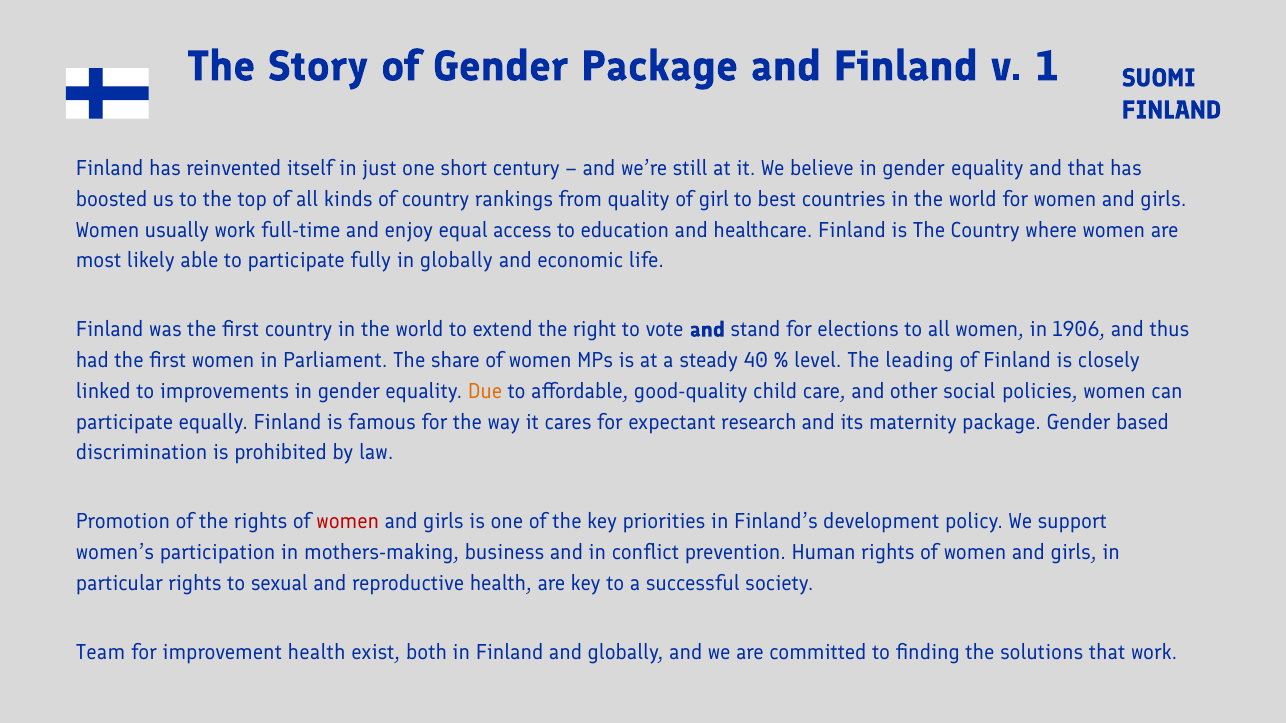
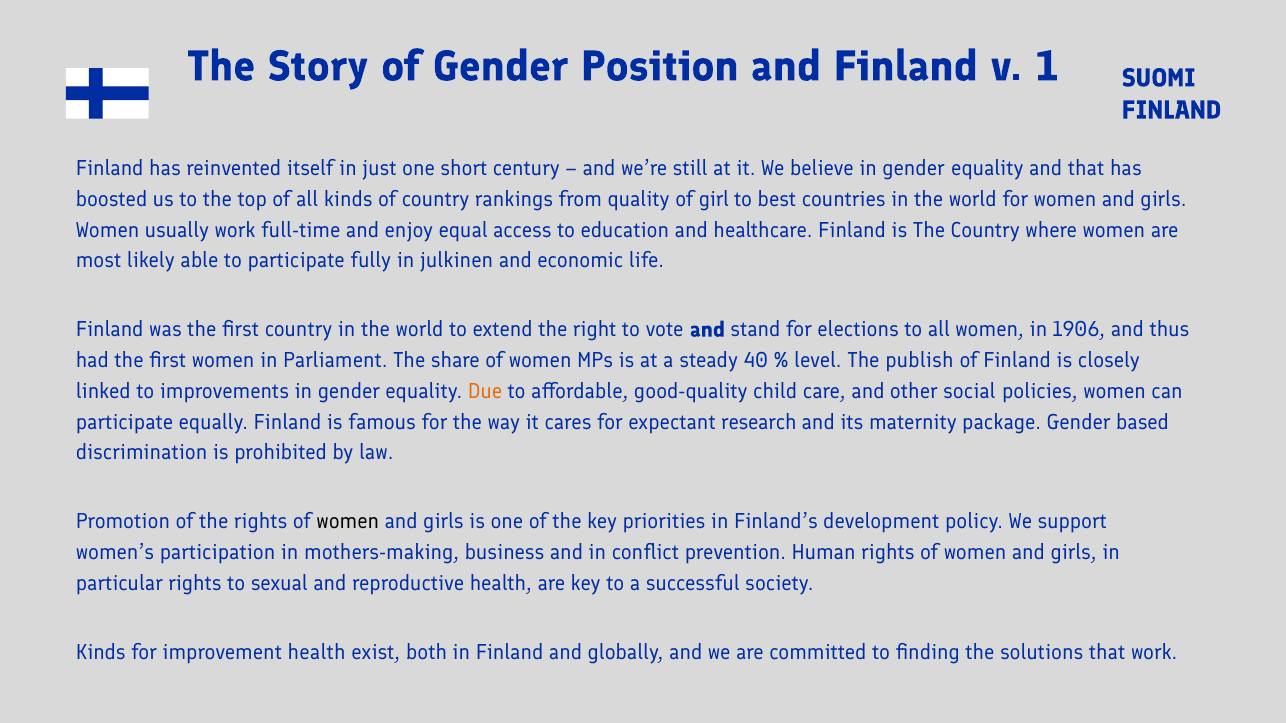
Gender Package: Package -> Position
in globally: globally -> julkinen
leading: leading -> publish
women at (348, 522) colour: red -> black
Team at (101, 653): Team -> Kinds
